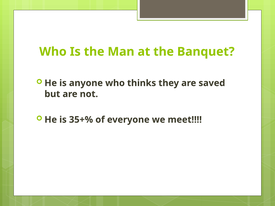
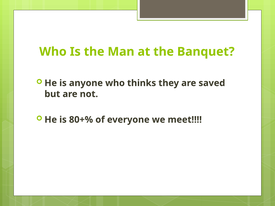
35+%: 35+% -> 80+%
